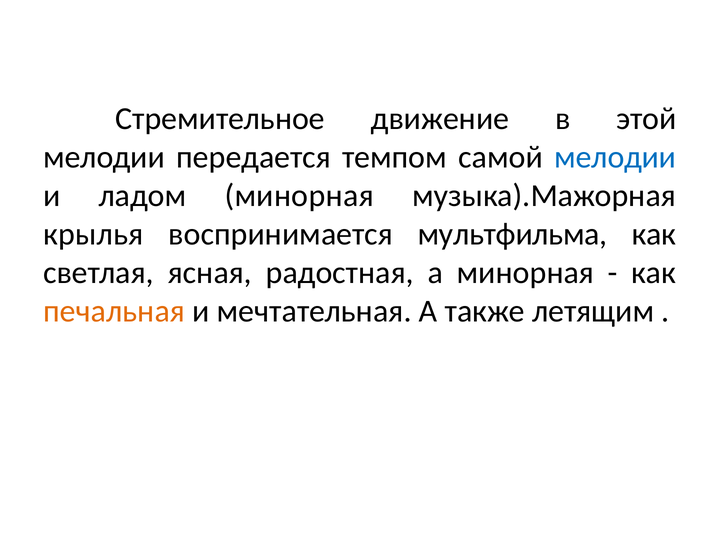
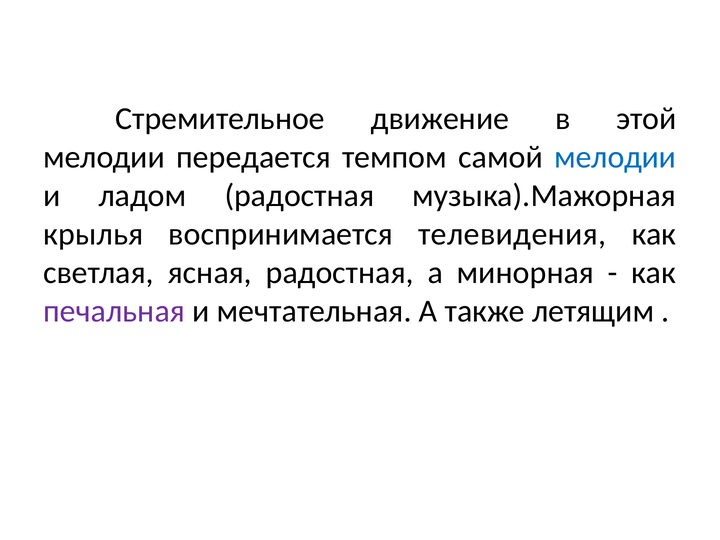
ладом минорная: минорная -> радостная
мультфильма: мультфильма -> телевидения
печальная colour: orange -> purple
